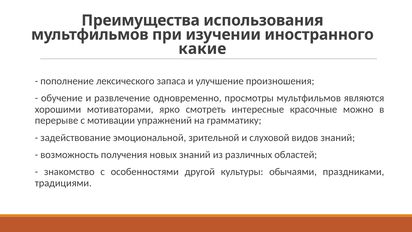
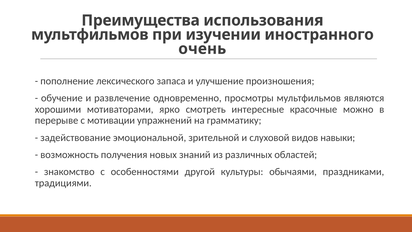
какие: какие -> очень
видов знаний: знаний -> навыки
